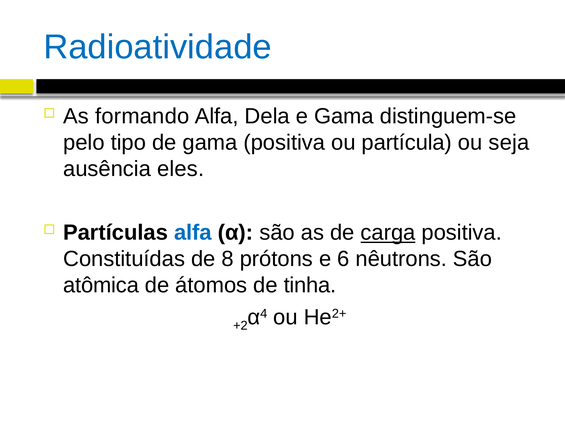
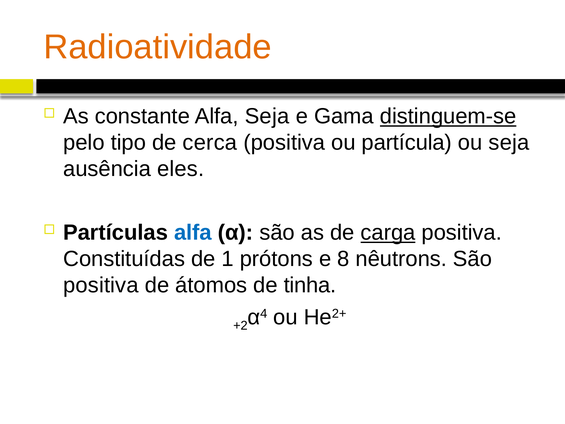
Radioatividade colour: blue -> orange
formando: formando -> constante
Alfa Dela: Dela -> Seja
distinguem-se underline: none -> present
de gama: gama -> cerca
8: 8 -> 1
6: 6 -> 8
atômica at (101, 285): atômica -> positiva
